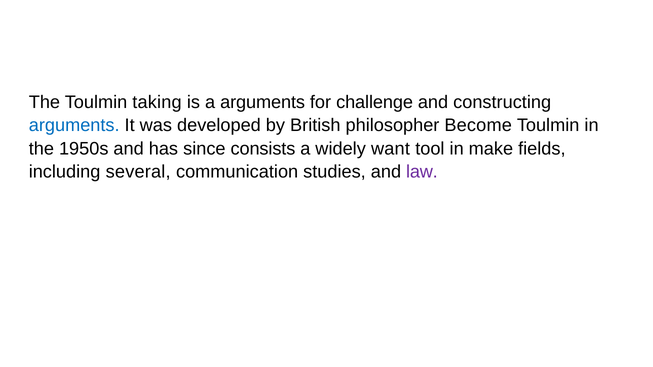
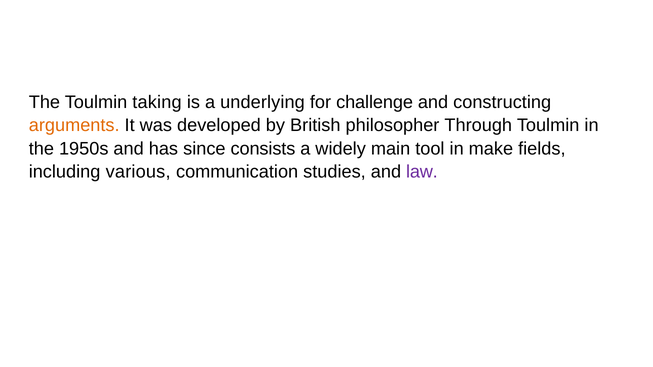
a arguments: arguments -> underlying
arguments at (74, 126) colour: blue -> orange
Become: Become -> Through
want: want -> main
several: several -> various
